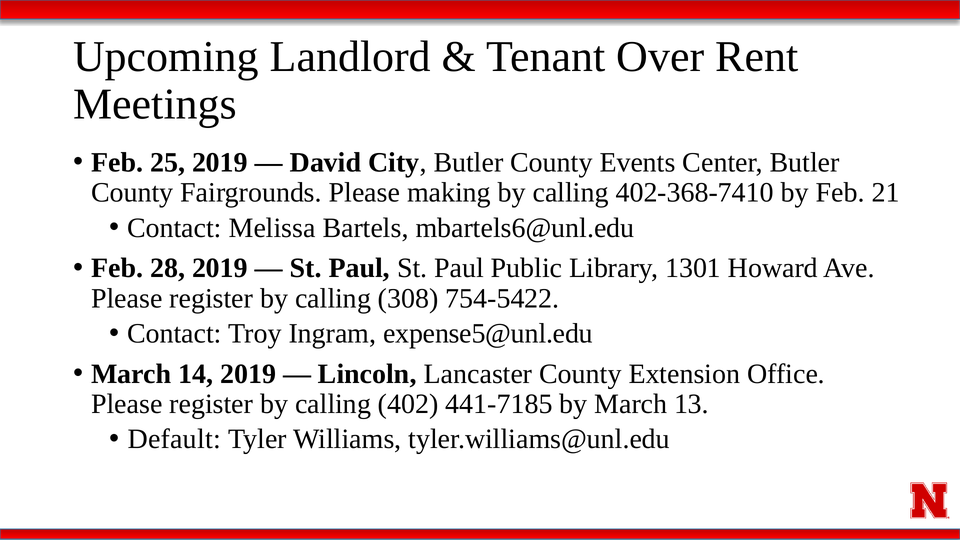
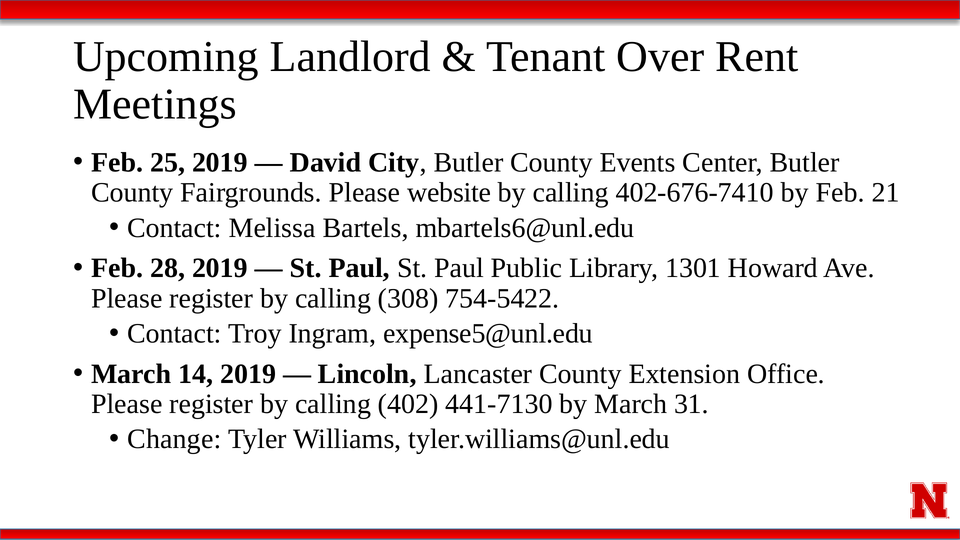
making: making -> website
402-368-7410: 402-368-7410 -> 402-676-7410
441-7185: 441-7185 -> 441-7130
13: 13 -> 31
Default: Default -> Change
